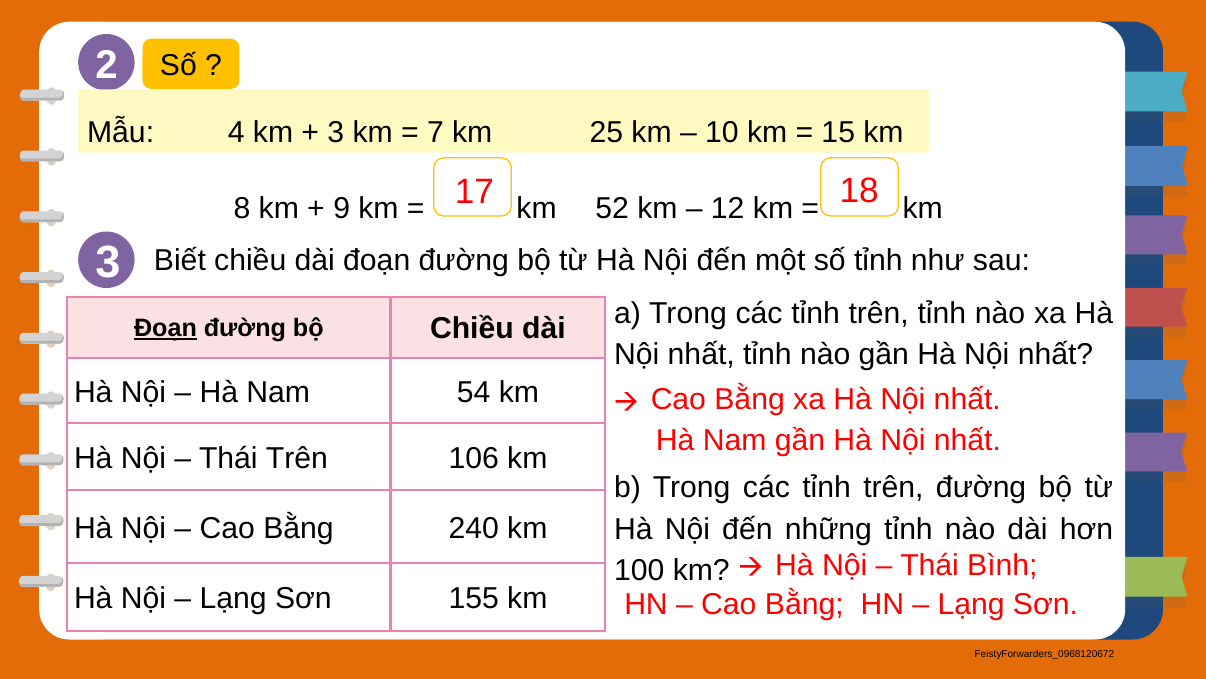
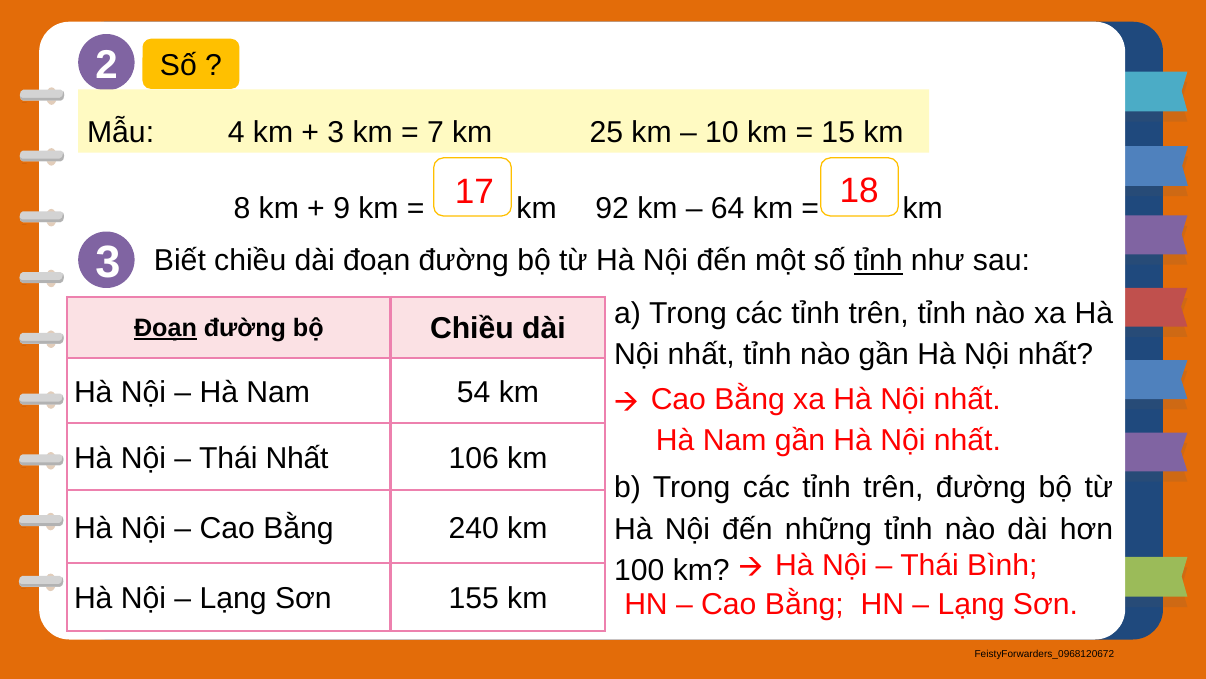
52: 52 -> 92
12: 12 -> 64
tỉnh at (878, 261) underline: none -> present
Thái Trên: Trên -> Nhất
